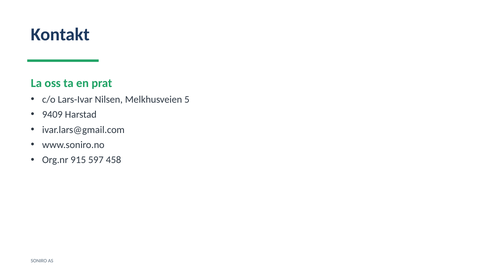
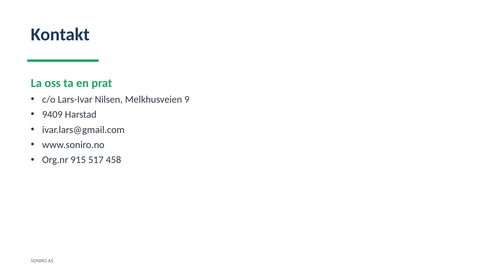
5: 5 -> 9
597: 597 -> 517
